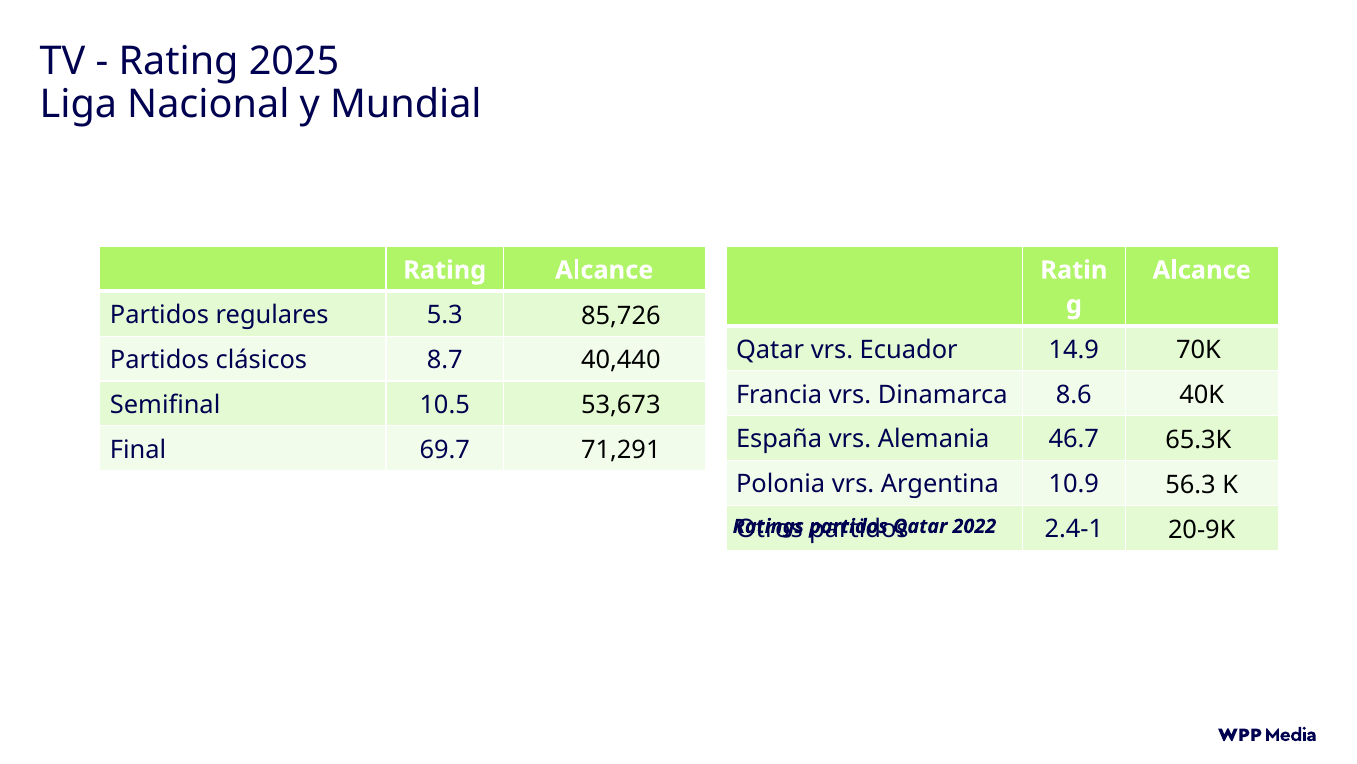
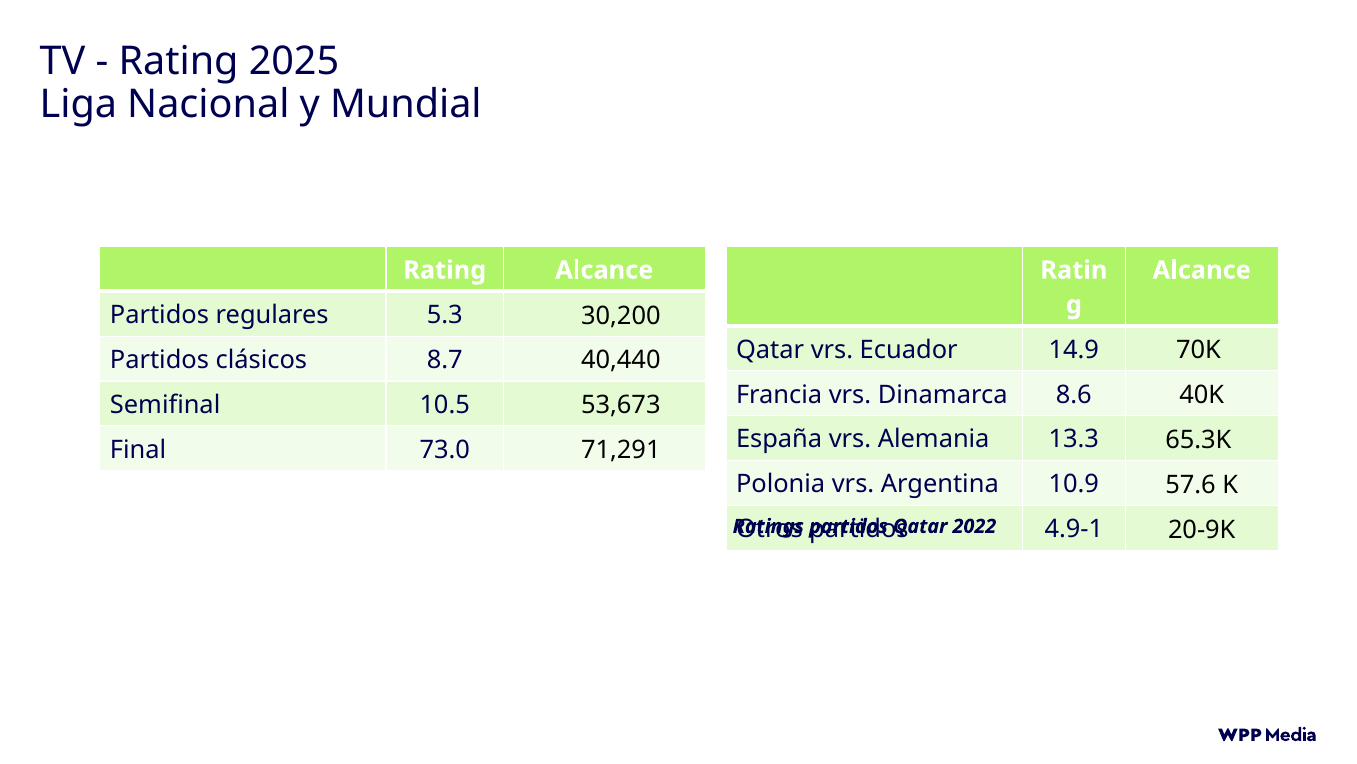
85,726: 85,726 -> 30,200
46.7: 46.7 -> 13.3
69.7: 69.7 -> 73.0
56.3: 56.3 -> 57.6
2.4-1: 2.4-1 -> 4.9-1
